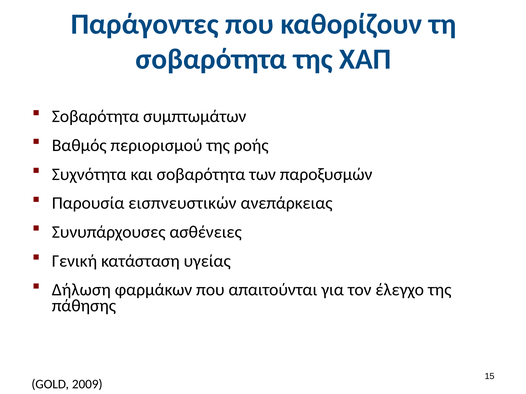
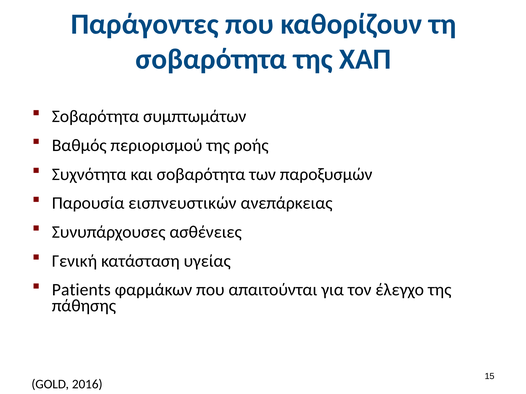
Δήλωση: Δήλωση -> Patients
2009: 2009 -> 2016
